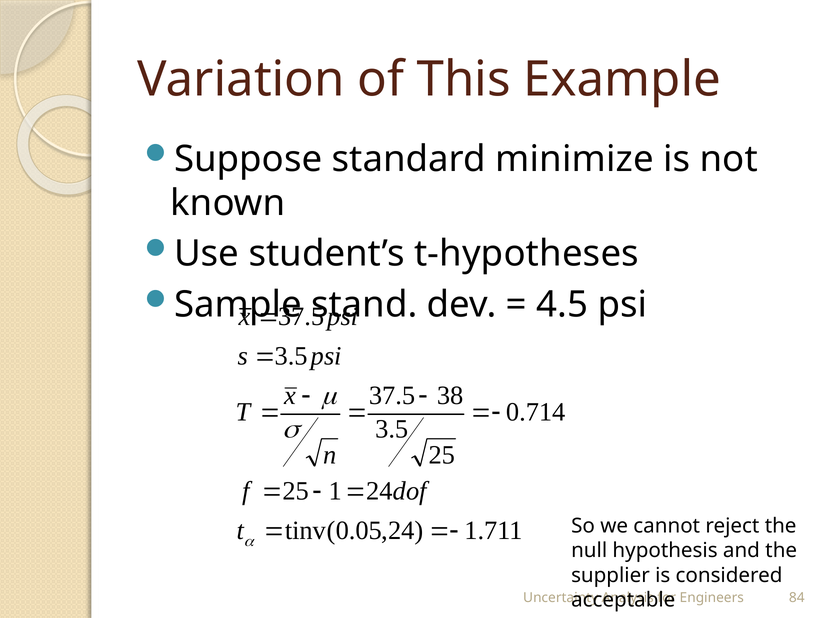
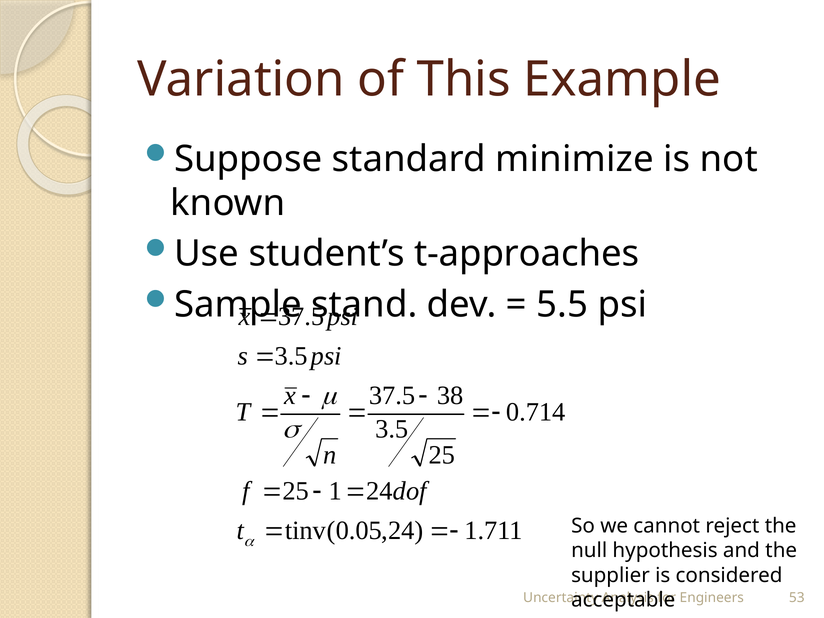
t-hypotheses: t-hypotheses -> t-approaches
4.5: 4.5 -> 5.5
84: 84 -> 53
